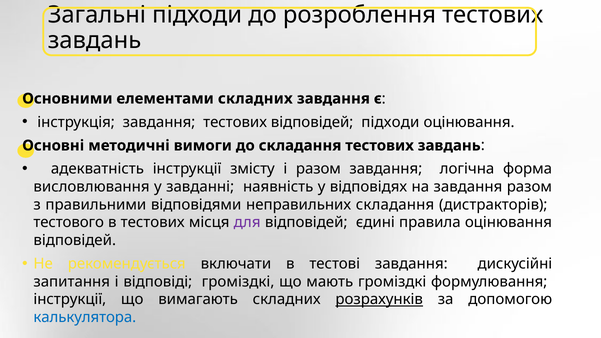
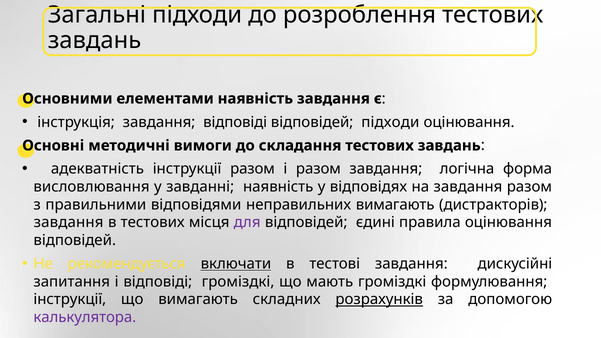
елементами складних: складних -> наявність
завдання тестових: тестових -> відповіді
інструкції змісту: змісту -> разом
неправильних складання: складання -> вимагають
тестового at (69, 223): тестового -> завдання
включати underline: none -> present
калькулятора colour: blue -> purple
